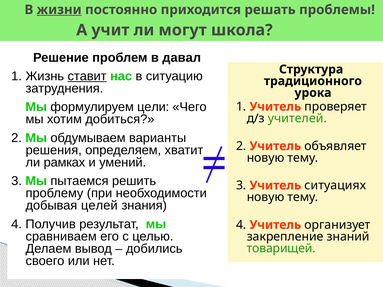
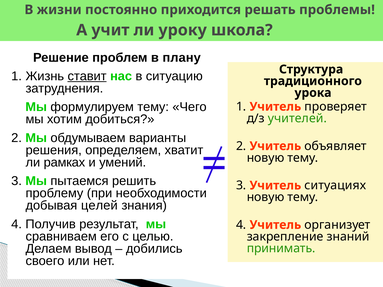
жизни underline: present -> none
могут: могут -> уроку
давал: давал -> плану
формулируем цели: цели -> тему
товарищей: товарищей -> принимать
